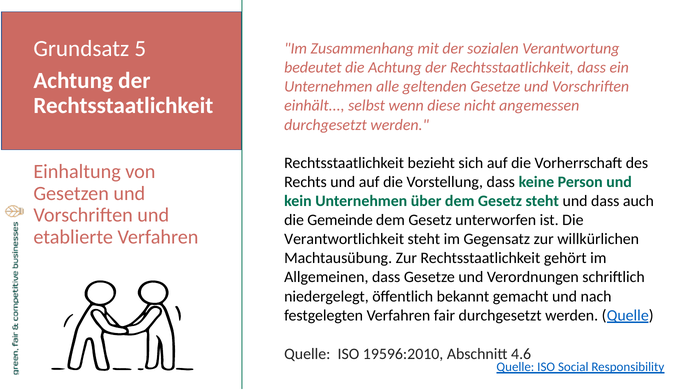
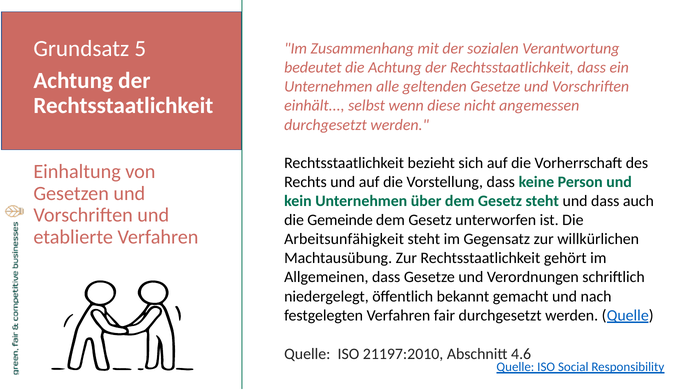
Verantwortlichkeit: Verantwortlichkeit -> Arbeitsunfähigkeit
19596:2010: 19596:2010 -> 21197:2010
